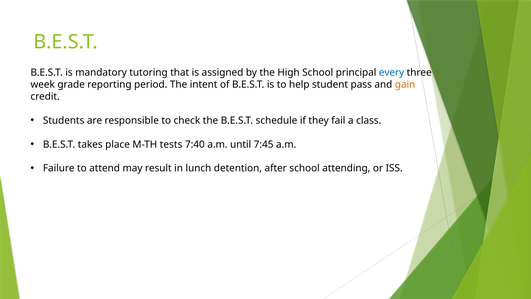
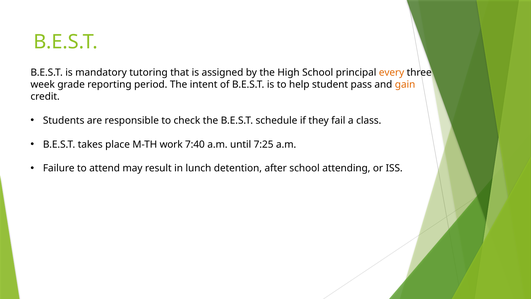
every colour: blue -> orange
tests: tests -> work
7:45: 7:45 -> 7:25
